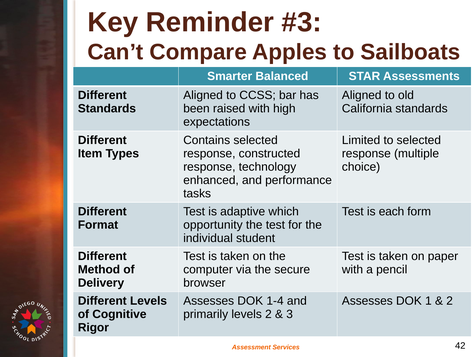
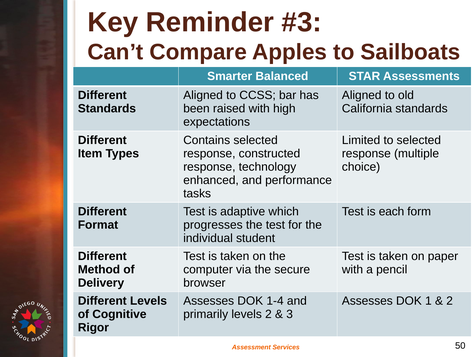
opportunity: opportunity -> progresses
42: 42 -> 50
